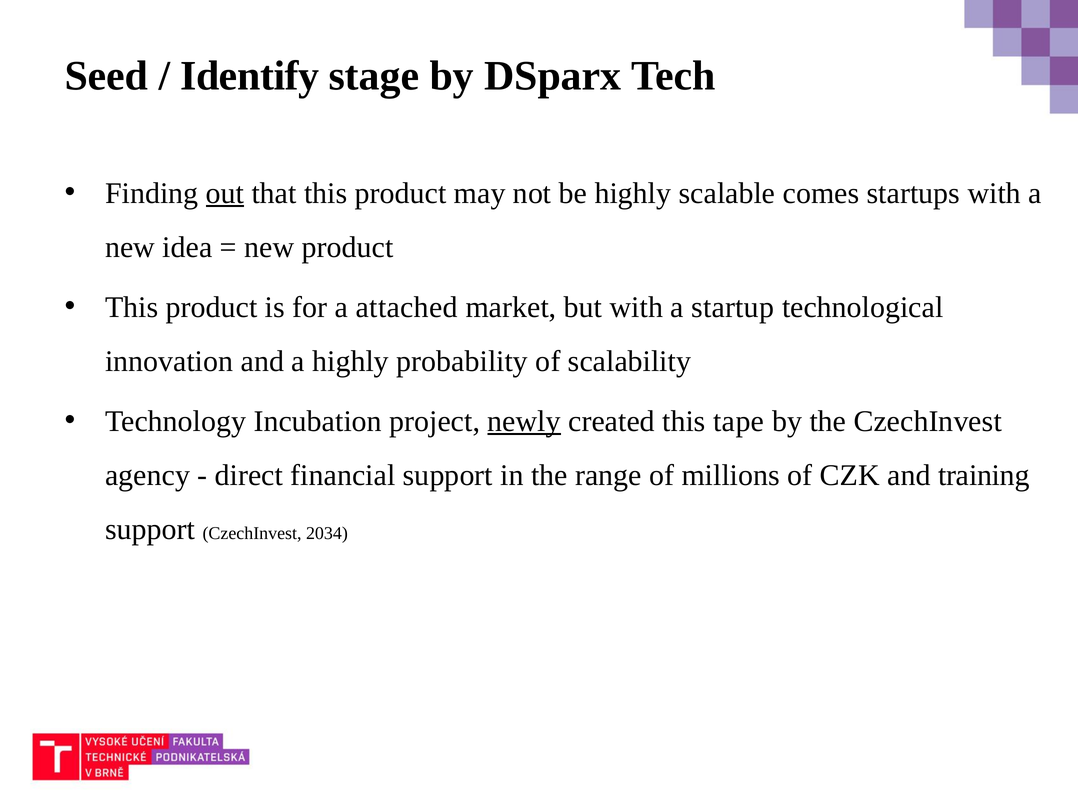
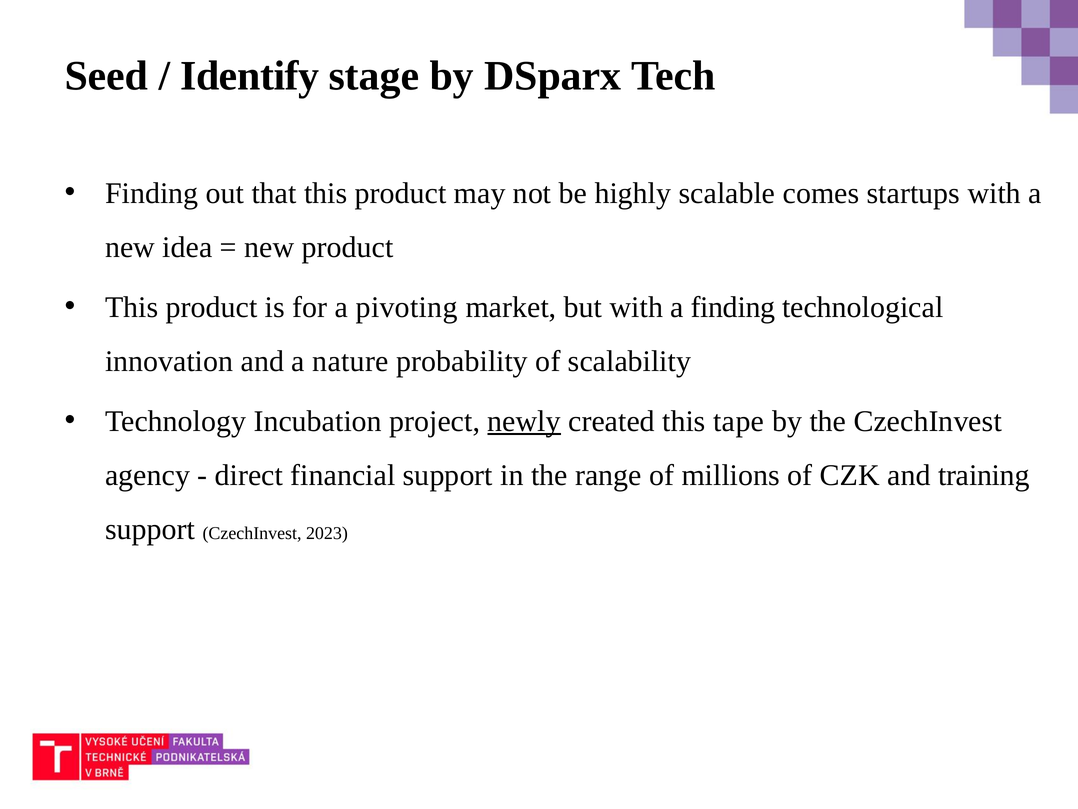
out underline: present -> none
attached: attached -> pivoting
a startup: startup -> finding
a highly: highly -> nature
2034: 2034 -> 2023
